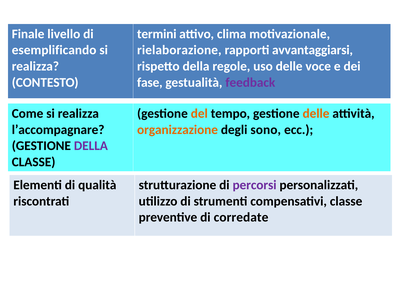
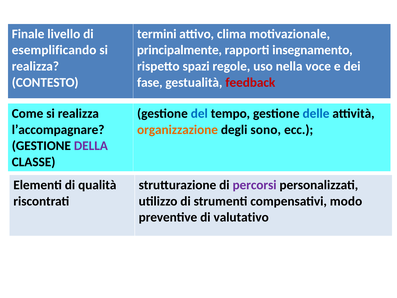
rielaborazione: rielaborazione -> principalmente
avvantaggiarsi: avvantaggiarsi -> insegnamento
rispetto della: della -> spazi
uso delle: delle -> nella
feedback colour: purple -> red
del colour: orange -> blue
delle at (316, 113) colour: orange -> blue
compensativi classe: classe -> modo
corredate: corredate -> valutativo
